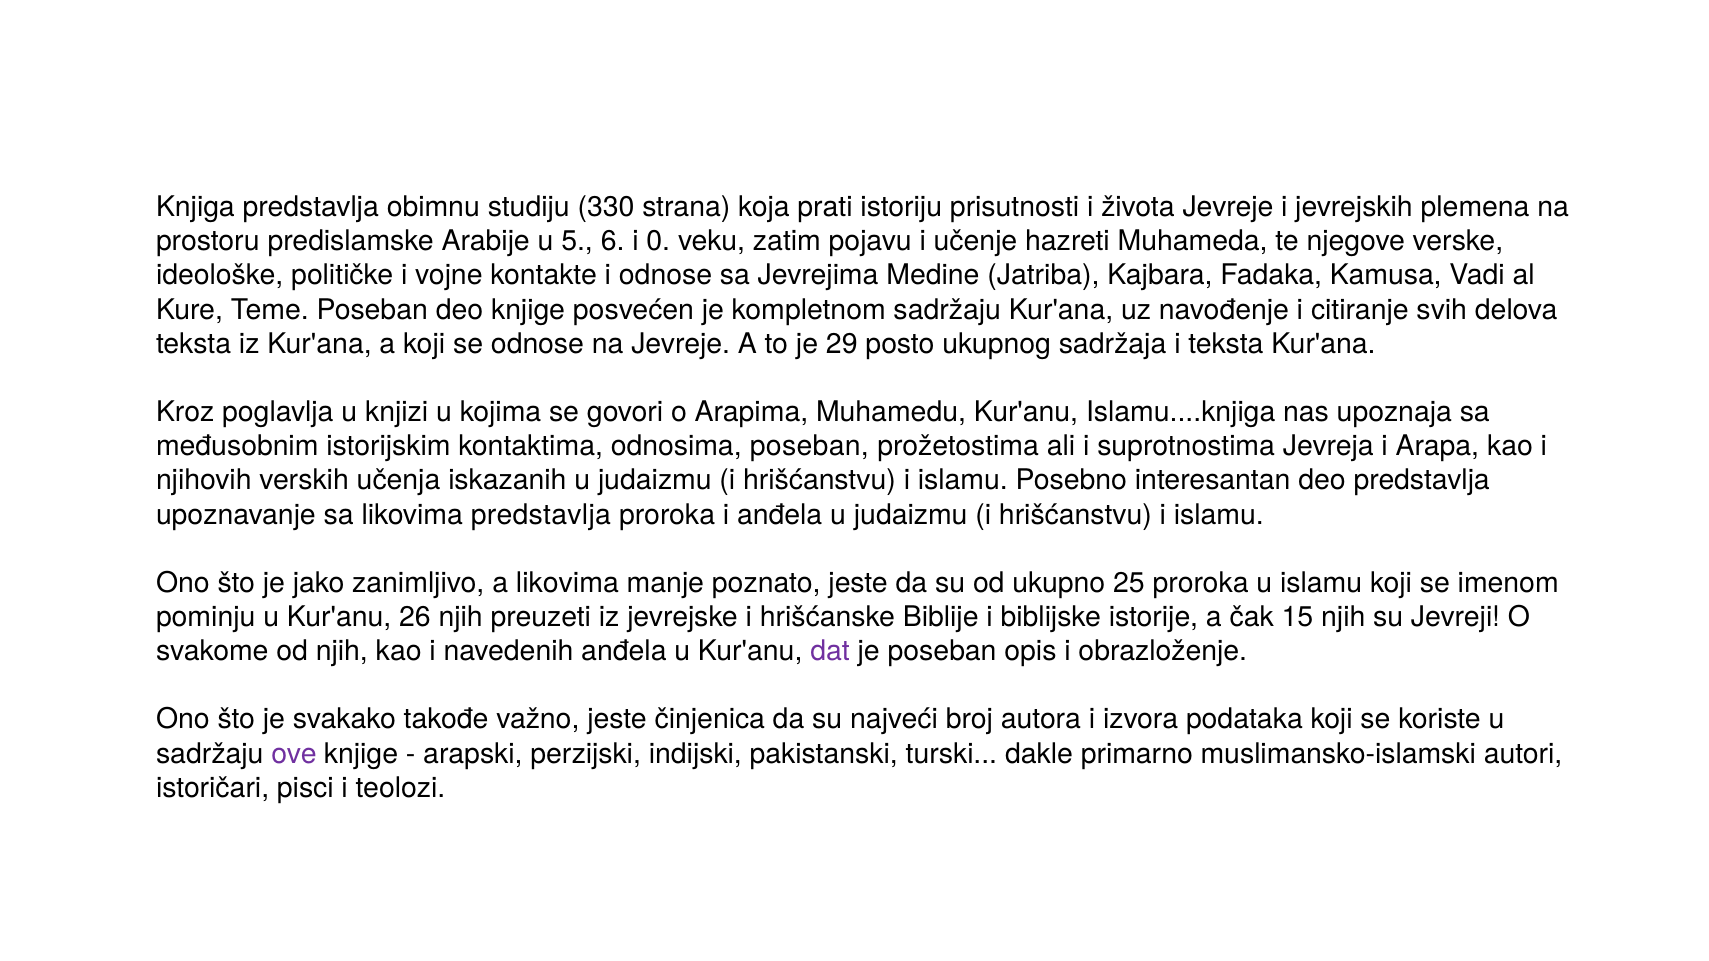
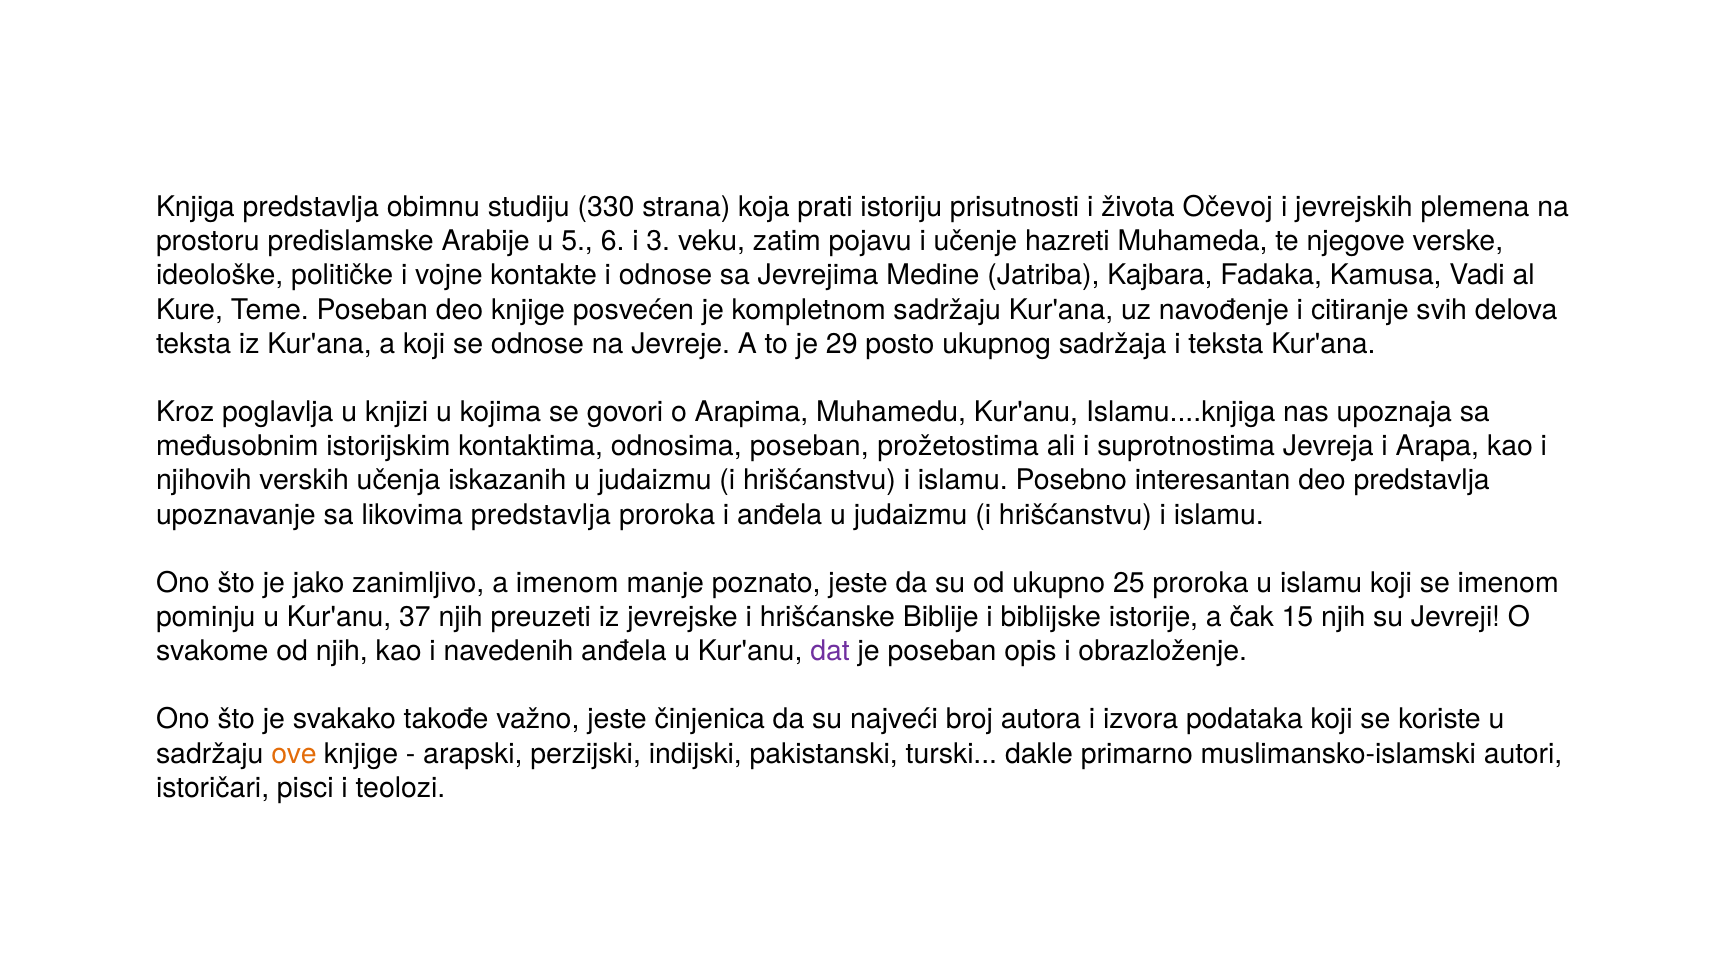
života Jevreje: Jevreje -> Očevoj
0: 0 -> 3
a likovima: likovima -> imenom
26: 26 -> 37
ove colour: purple -> orange
